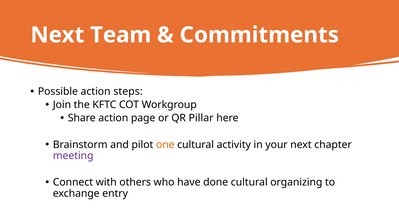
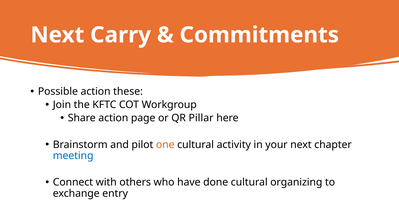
Team: Team -> Carry
steps: steps -> these
meeting colour: purple -> blue
